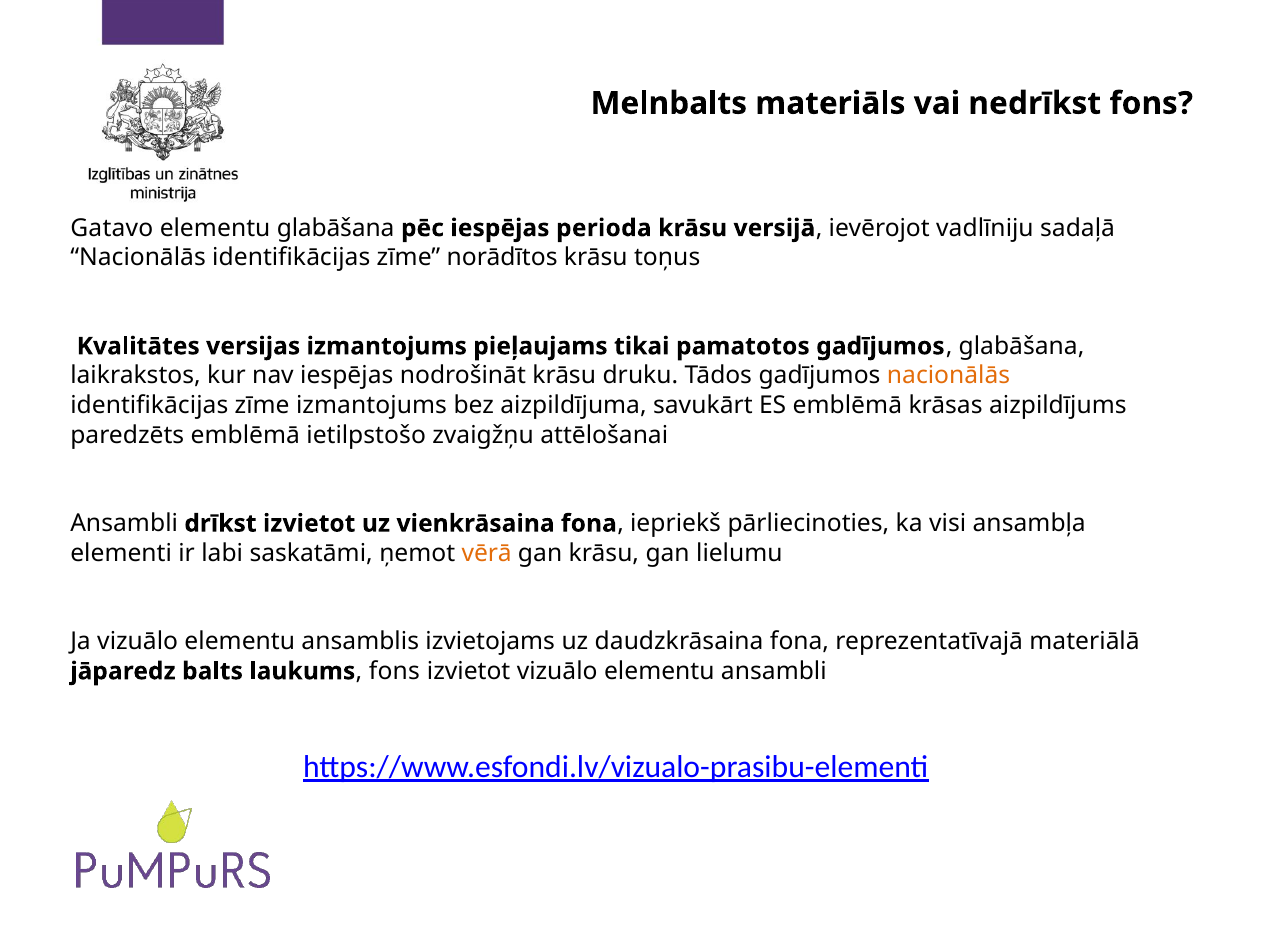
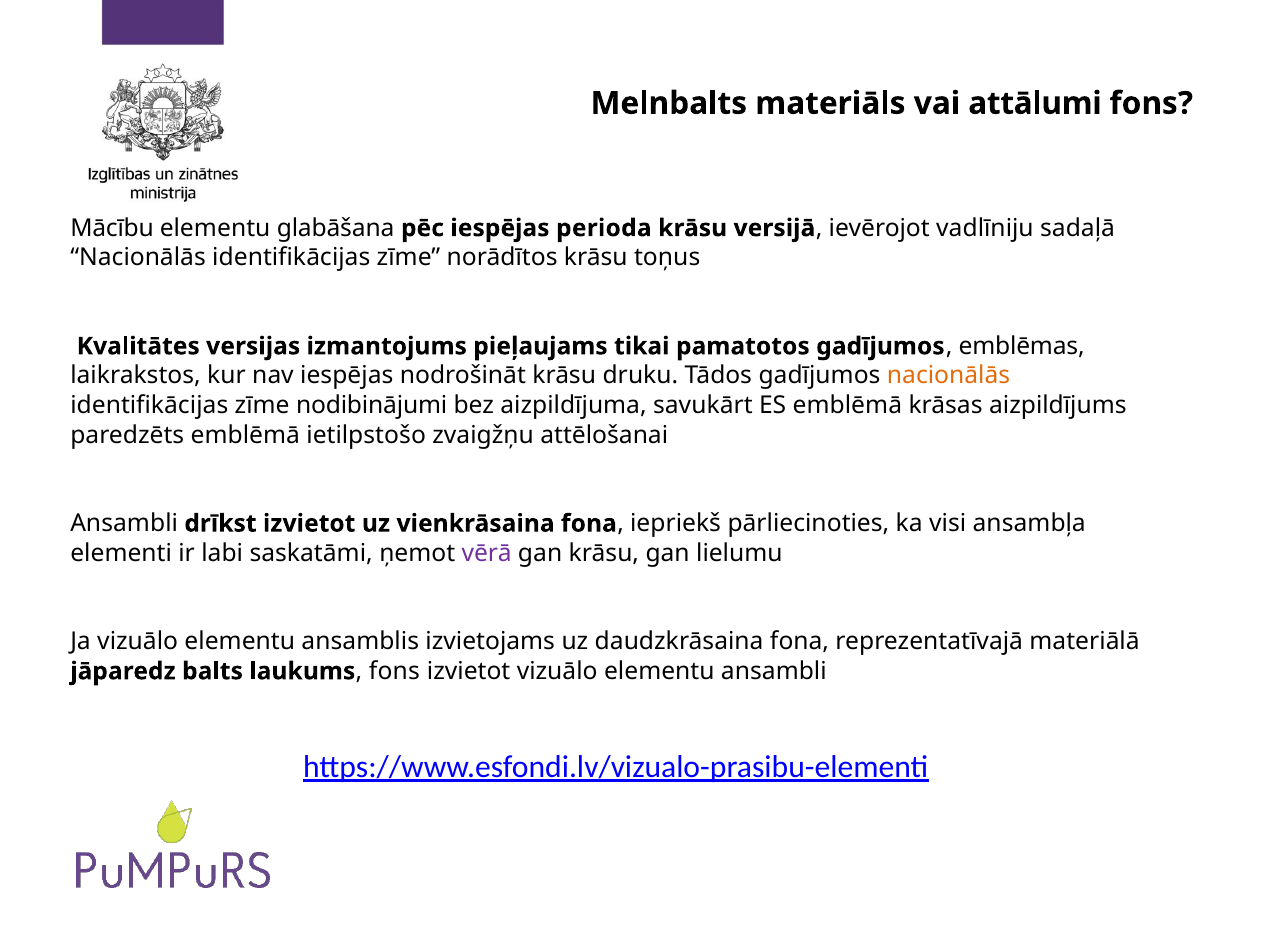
nedrīkst: nedrīkst -> attālumi
Gatavo: Gatavo -> Mācību
gadījumos glabāšana: glabāšana -> emblēmas
zīme izmantojums: izmantojums -> nodibinājumi
vērā colour: orange -> purple
